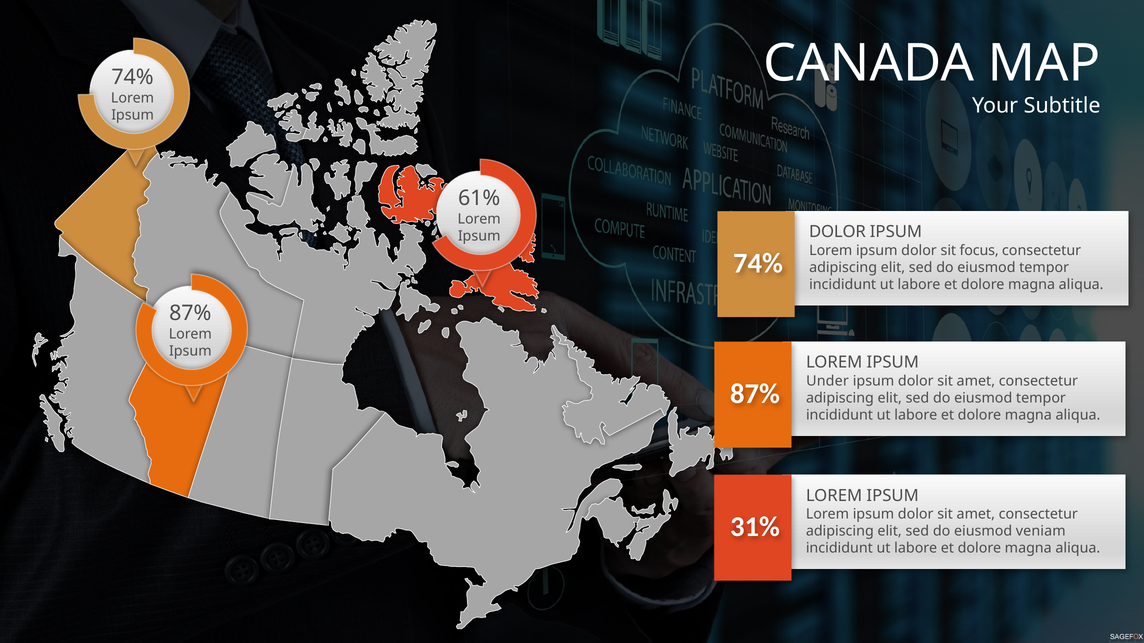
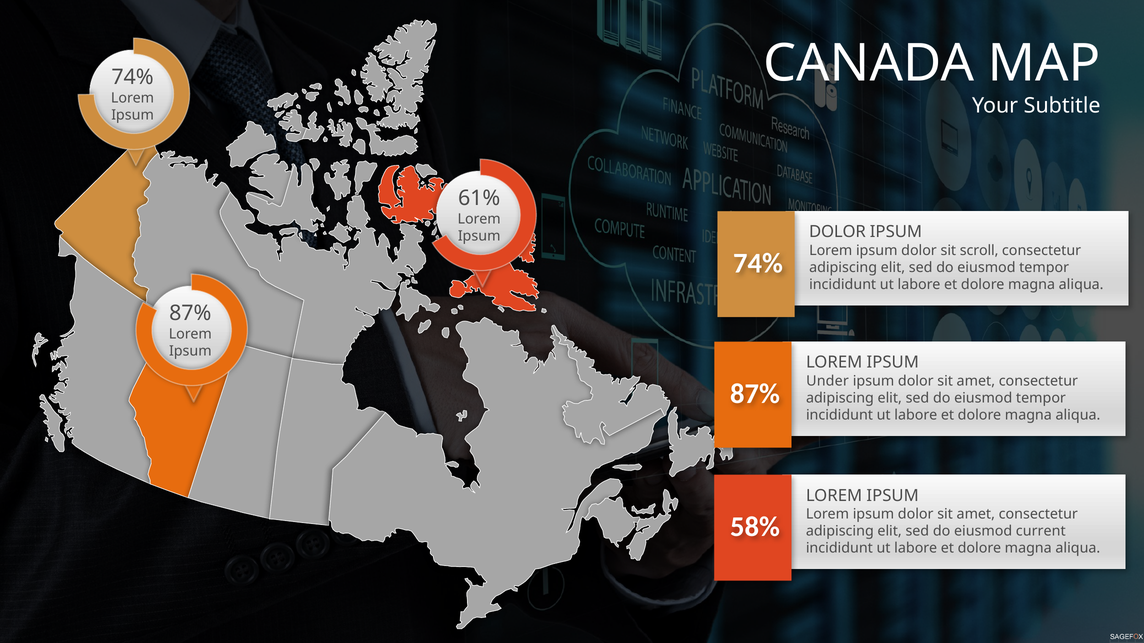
focus: focus -> scroll
31%: 31% -> 58%
veniam: veniam -> current
